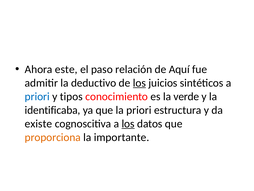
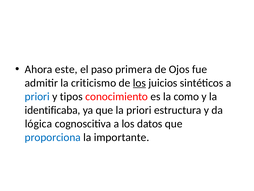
relación: relación -> primera
Aquí: Aquí -> Ojos
deductivo: deductivo -> criticismo
verde: verde -> como
existe: existe -> lógica
los at (128, 123) underline: present -> none
proporciona colour: orange -> blue
